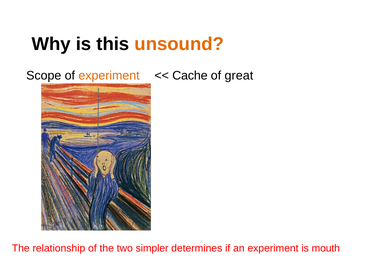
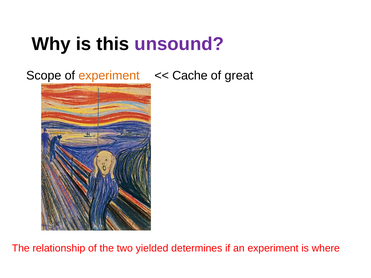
unsound colour: orange -> purple
simpler: simpler -> yielded
mouth: mouth -> where
